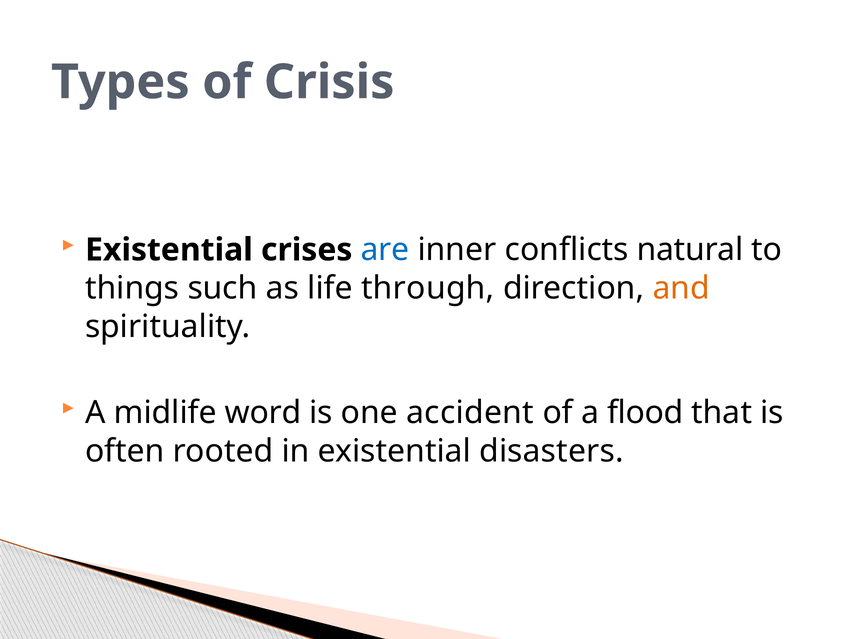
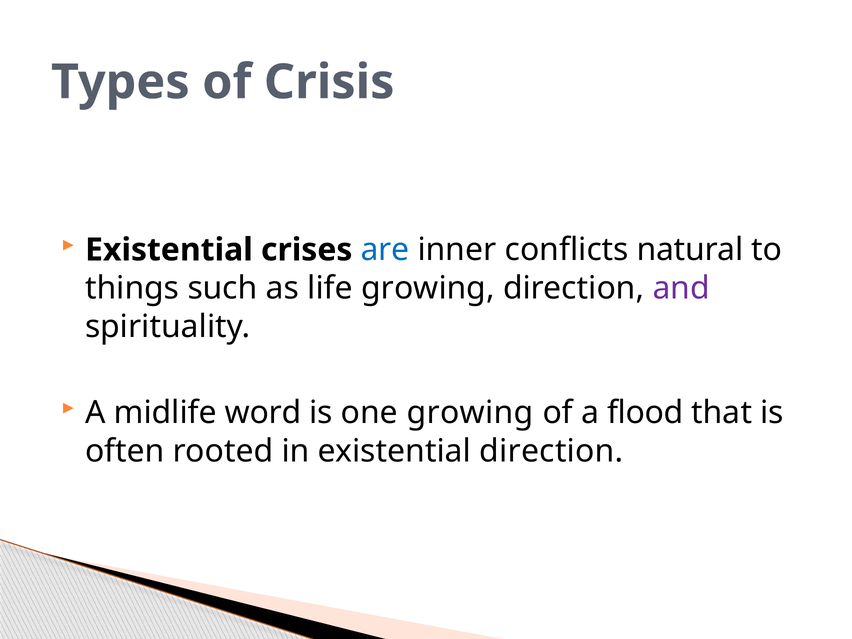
life through: through -> growing
and colour: orange -> purple
one accident: accident -> growing
existential disasters: disasters -> direction
